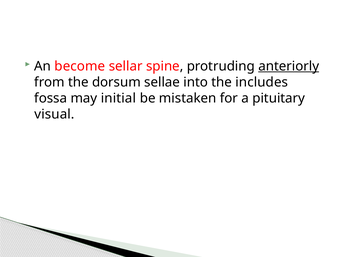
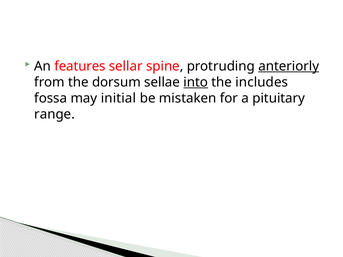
become: become -> features
into underline: none -> present
visual: visual -> range
